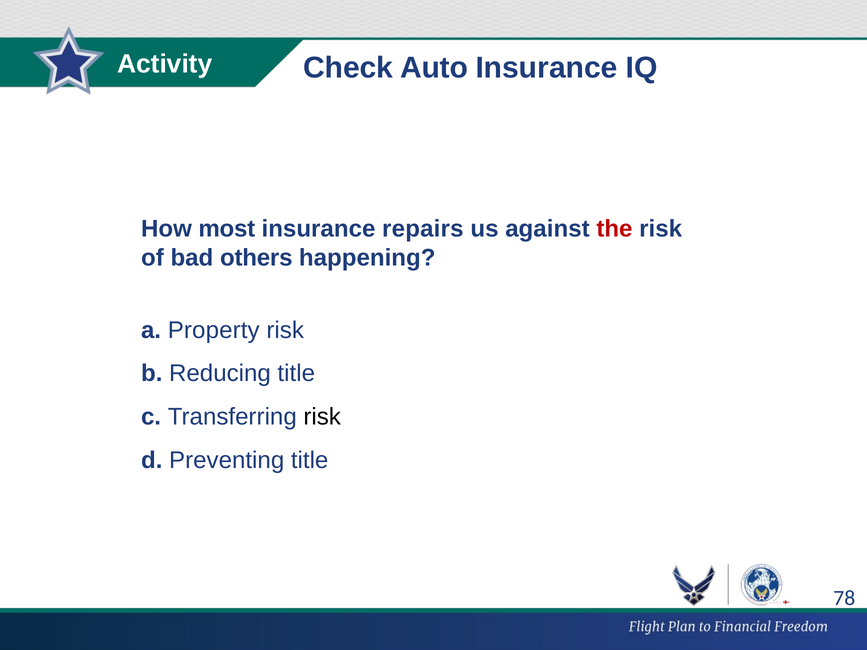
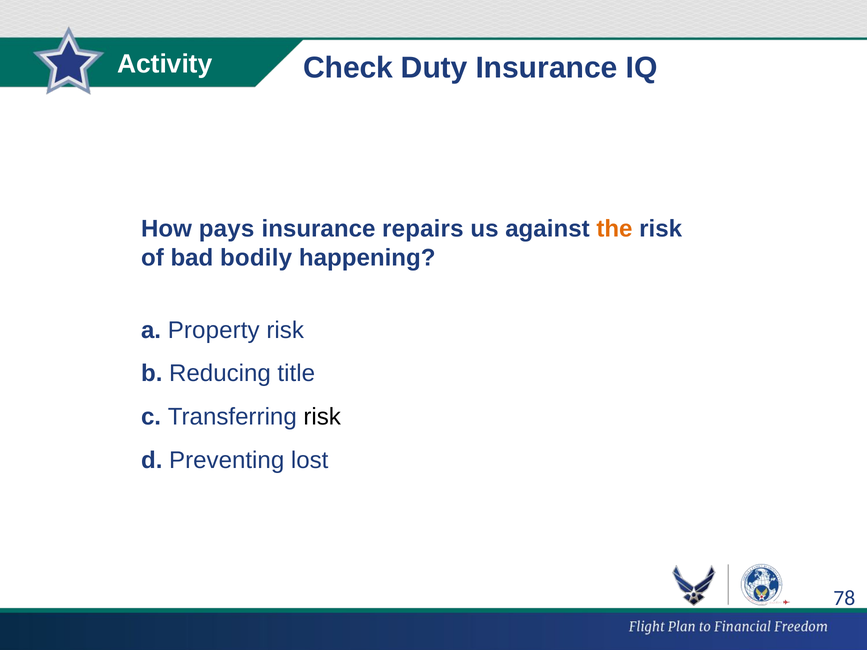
Auto: Auto -> Duty
most: most -> pays
the colour: red -> orange
others: others -> bodily
Preventing title: title -> lost
